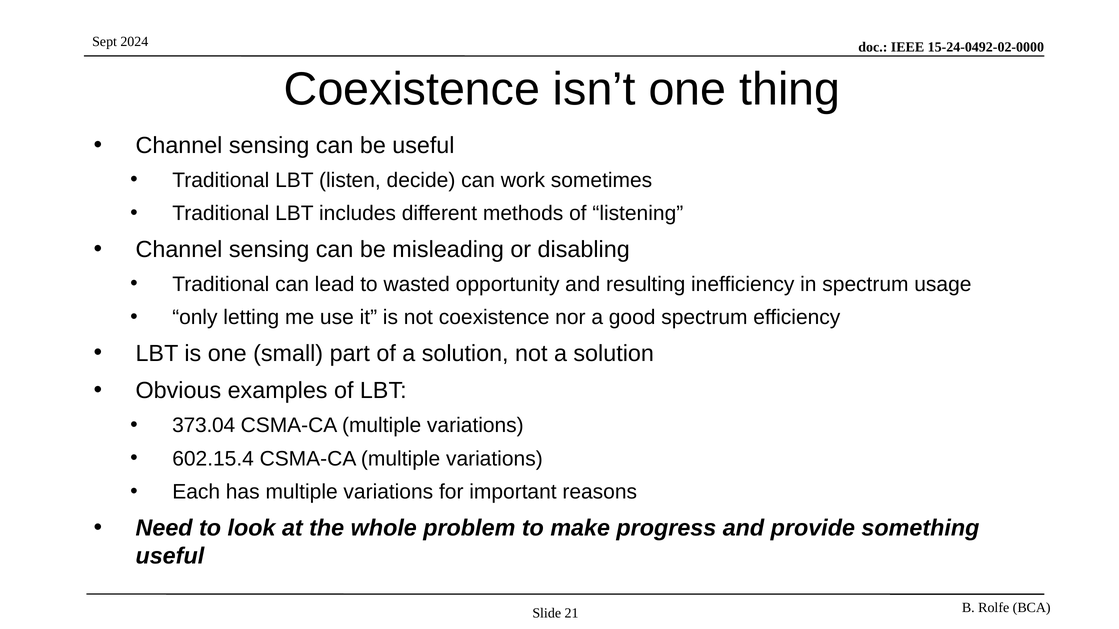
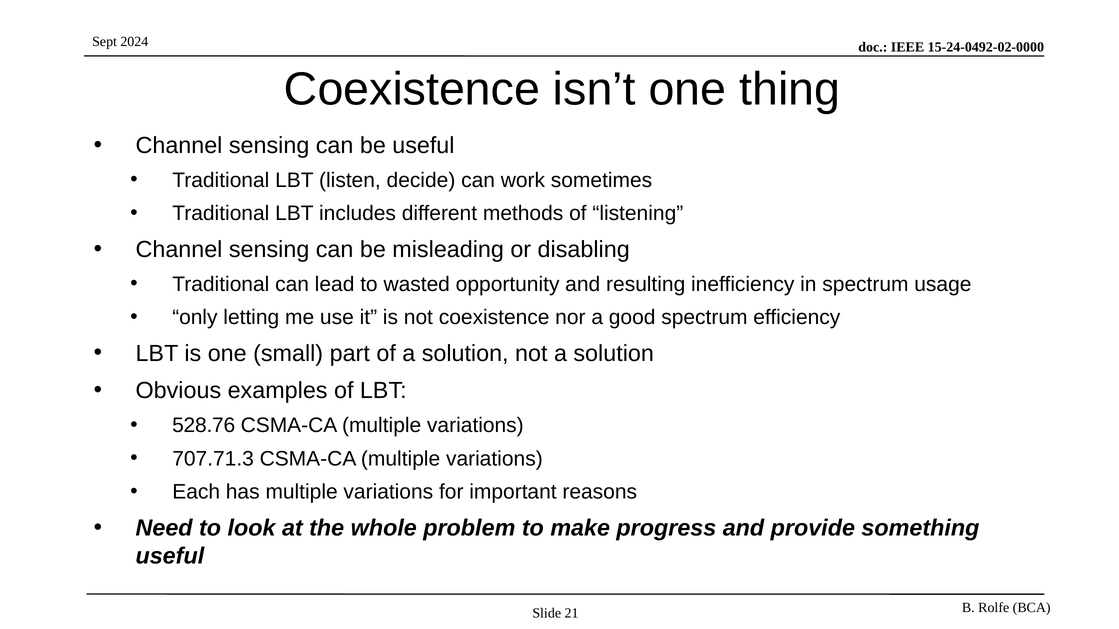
373.04: 373.04 -> 528.76
602.15.4: 602.15.4 -> 707.71.3
